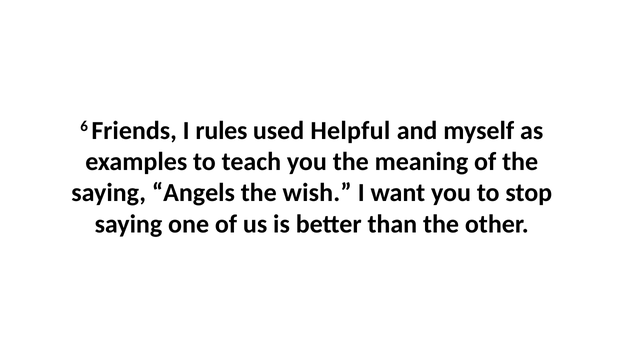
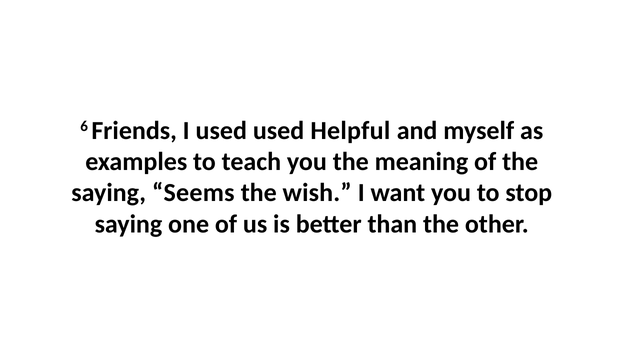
I rules: rules -> used
Angels: Angels -> Seems
